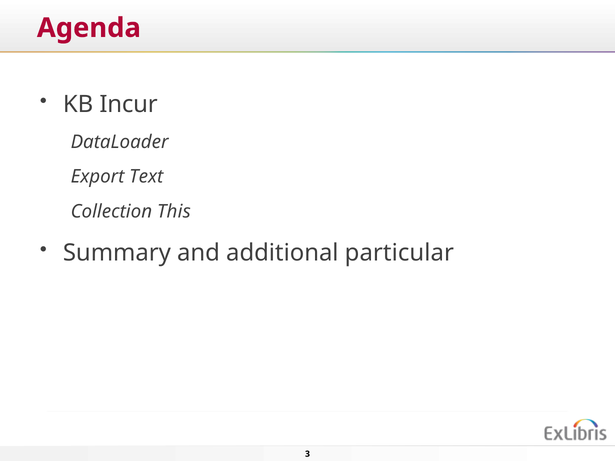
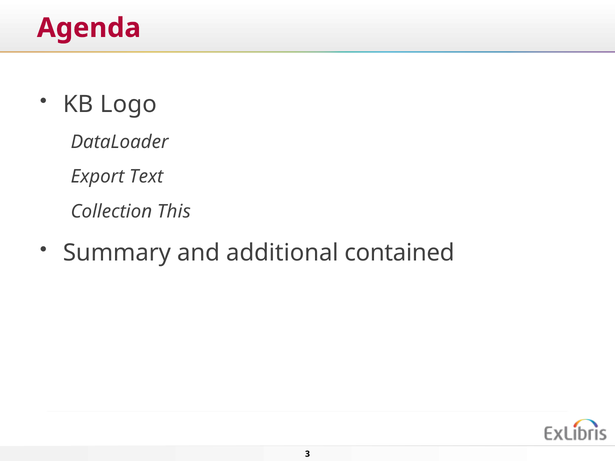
Incur: Incur -> Logo
particular: particular -> contained
